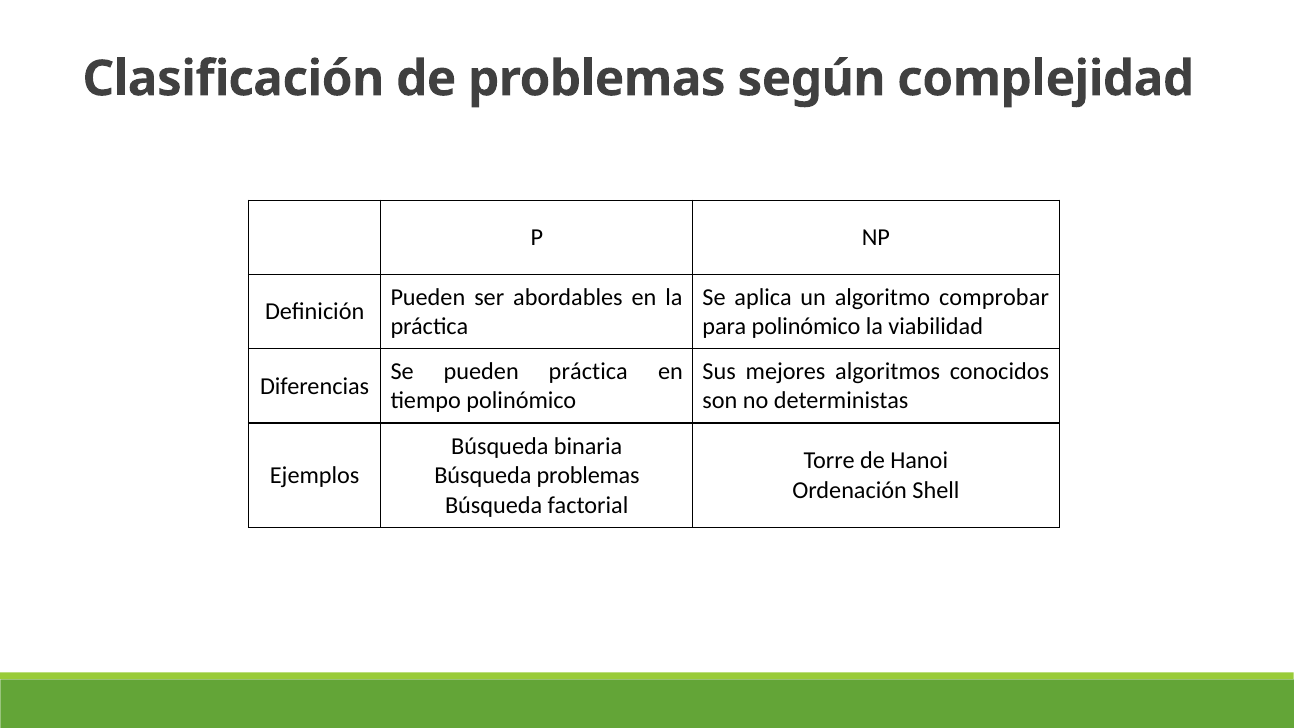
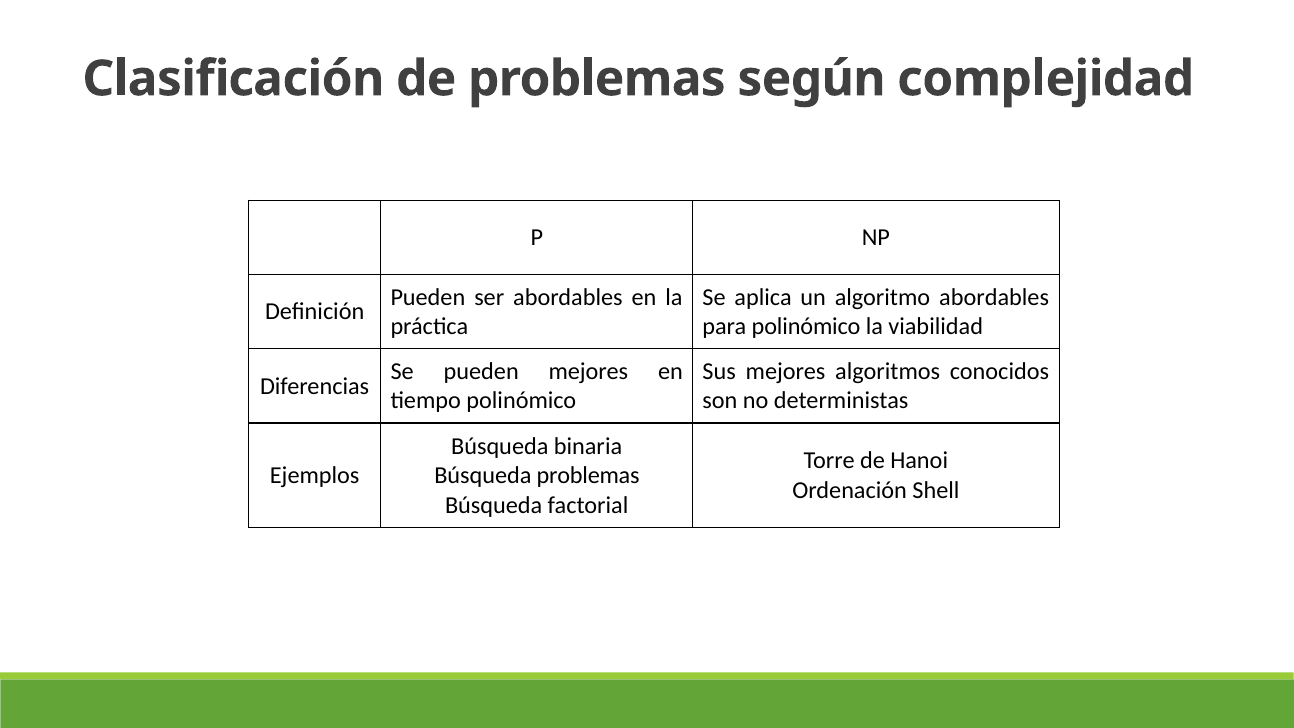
algoritmo comprobar: comprobar -> abordables
pueden práctica: práctica -> mejores
